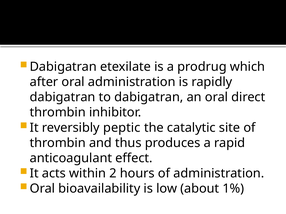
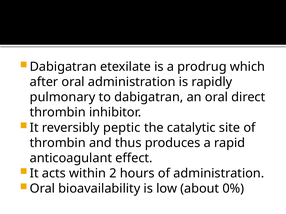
dabigatran at (63, 97): dabigatran -> pulmonary
1%: 1% -> 0%
